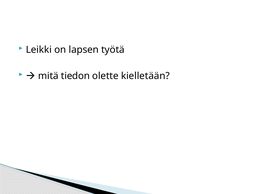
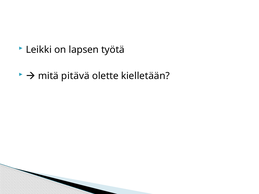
tiedon: tiedon -> pitävä
